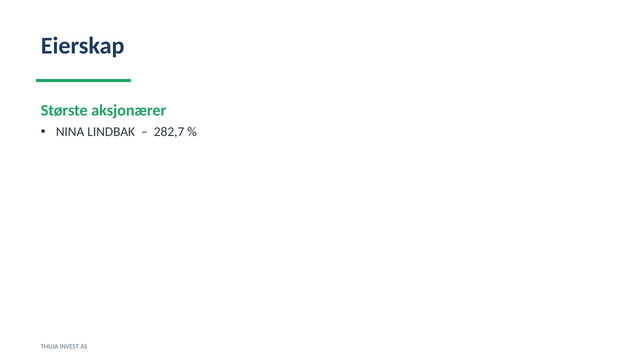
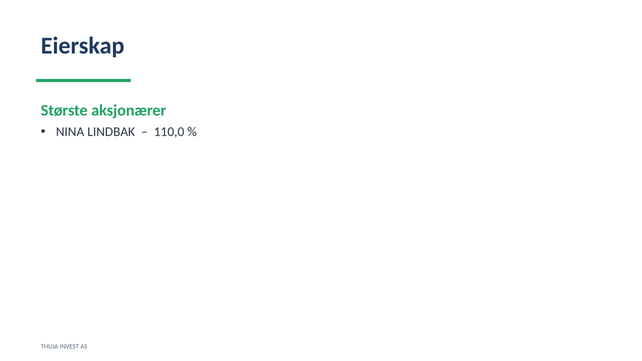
282,7: 282,7 -> 110,0
